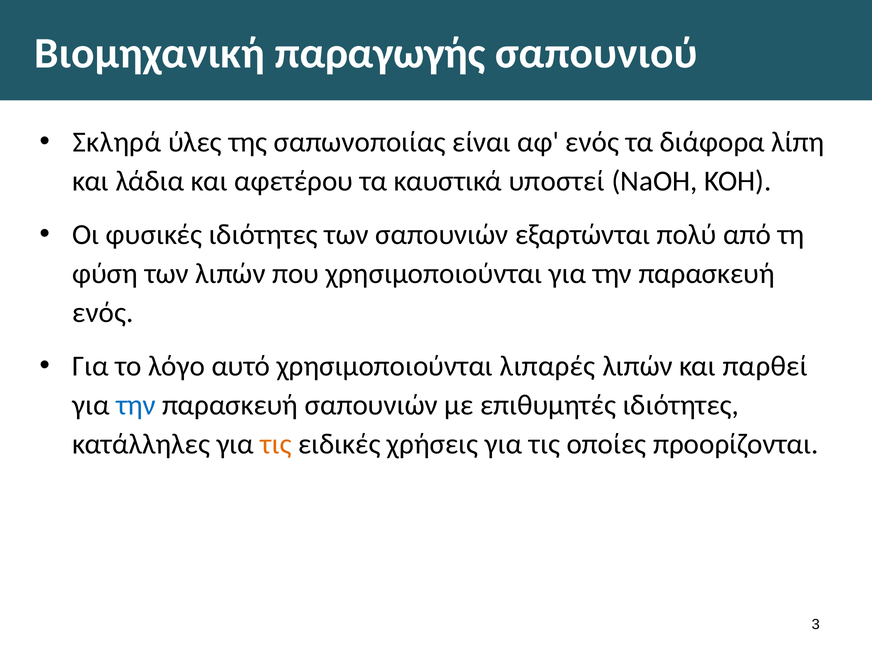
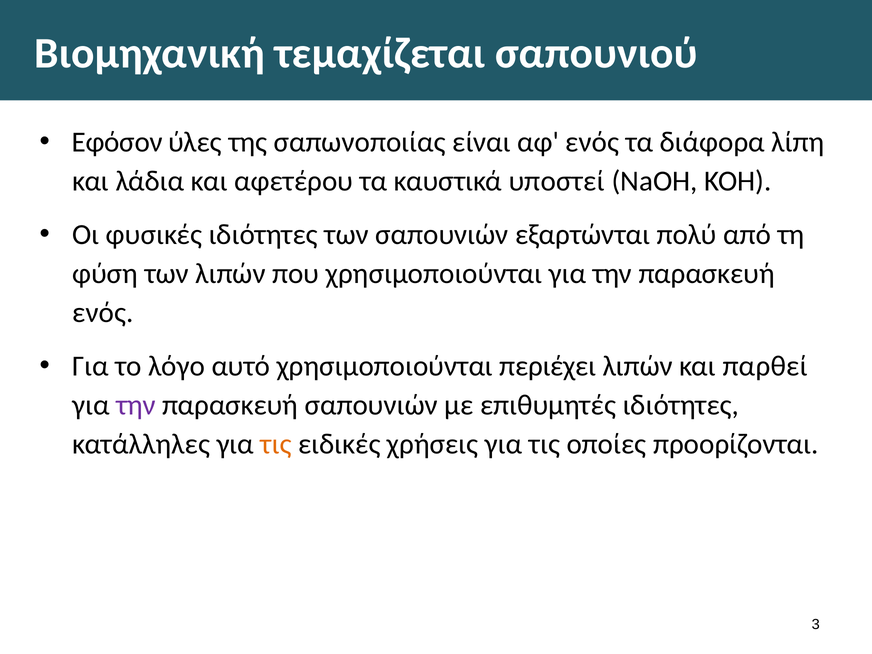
παραγωγής: παραγωγής -> τεμαχίζεται
Σκληρά: Σκληρά -> Εφόσον
λιπαρές: λιπαρές -> περιέχει
την at (136, 405) colour: blue -> purple
